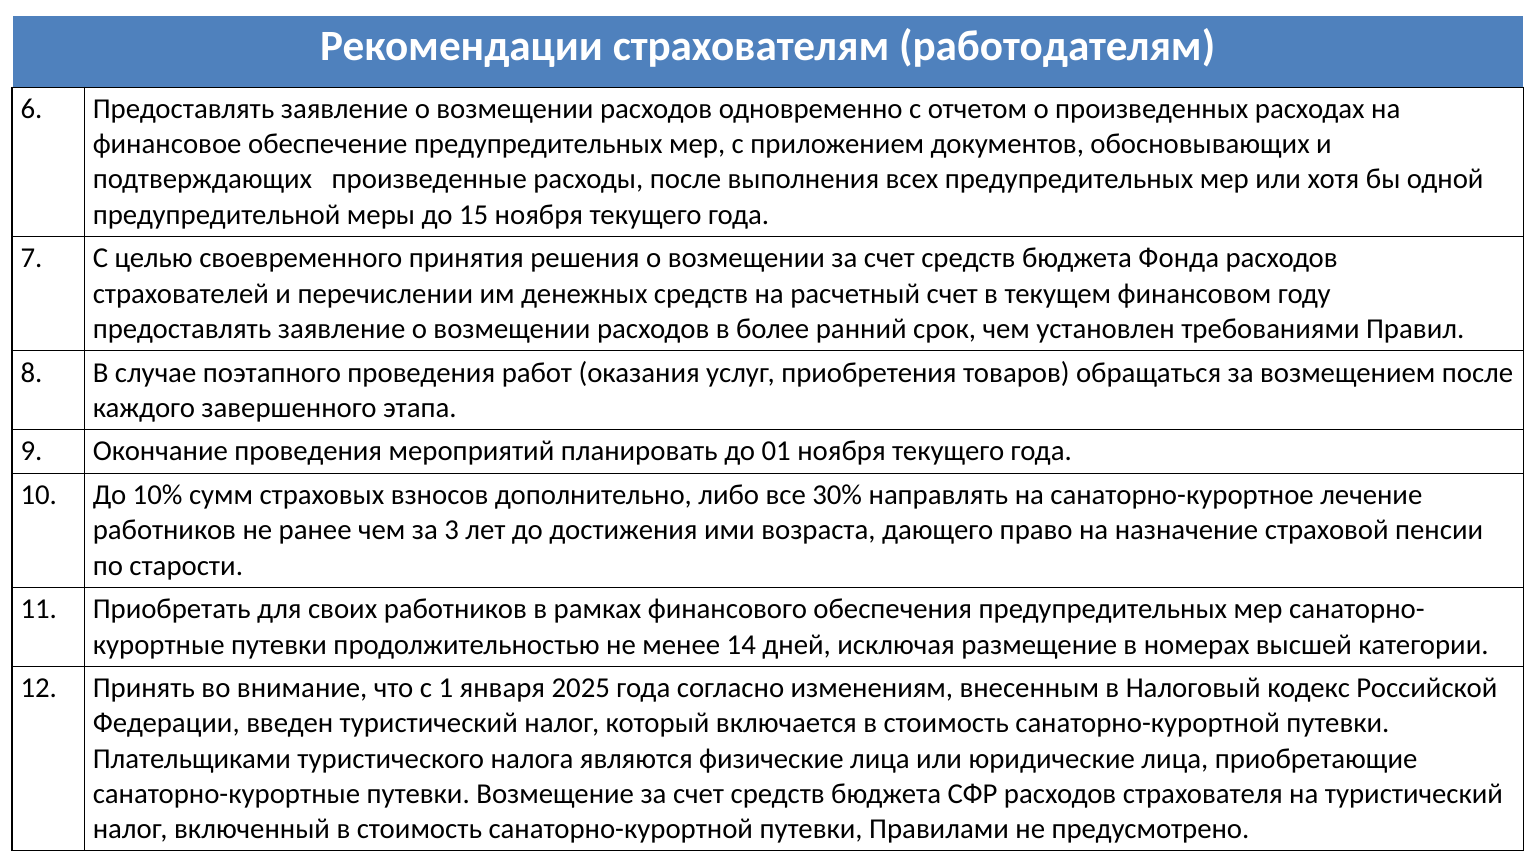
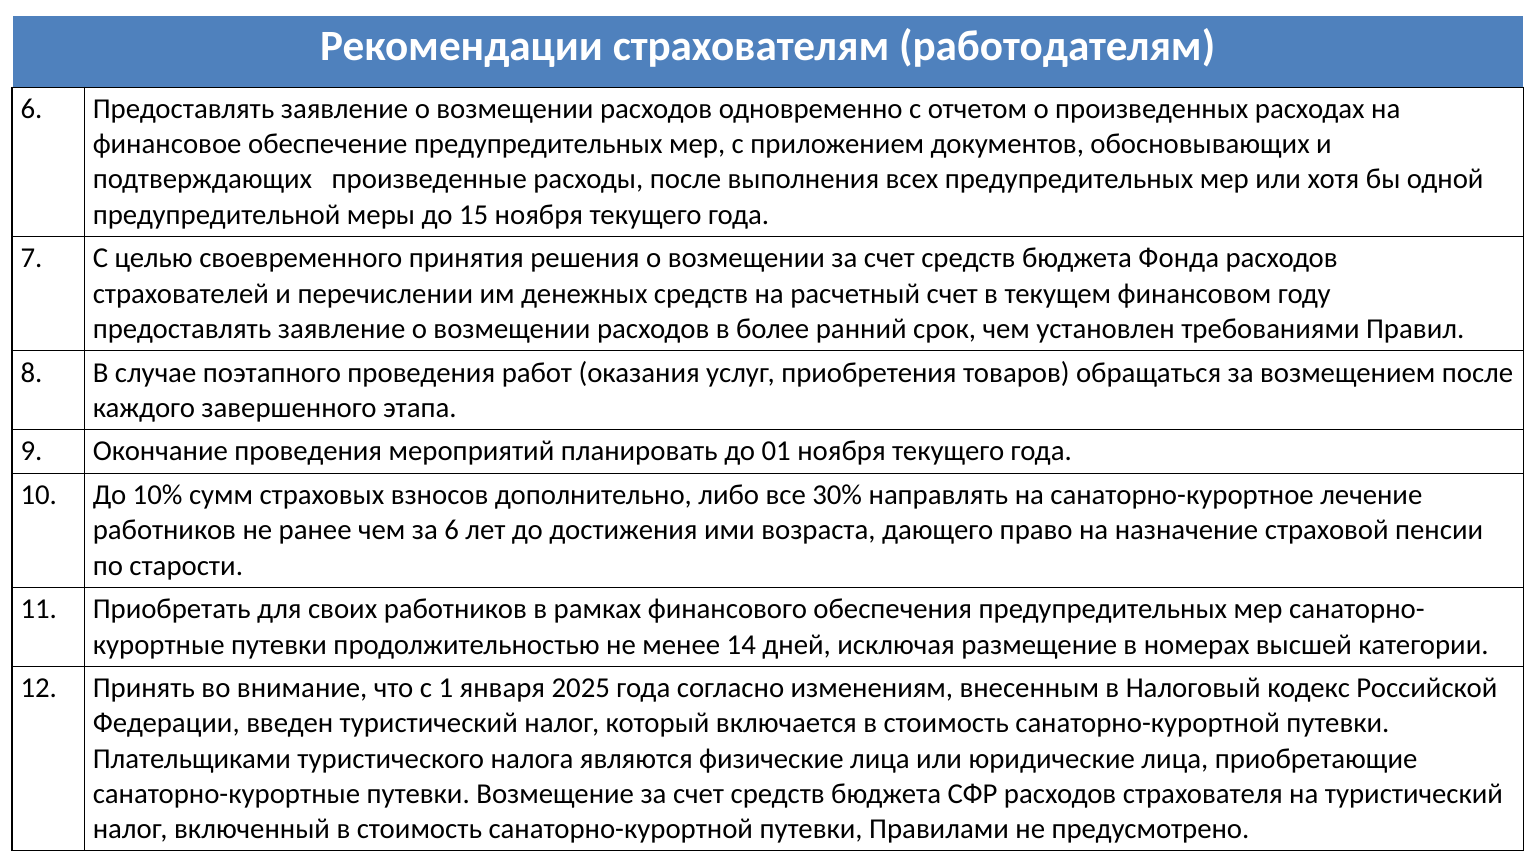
за 3: 3 -> 6
